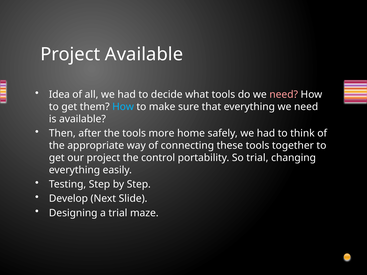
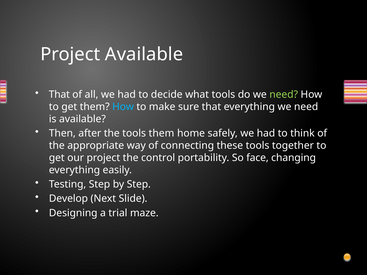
Idea at (59, 95): Idea -> That
need at (284, 95) colour: pink -> light green
tools more: more -> them
So trial: trial -> face
